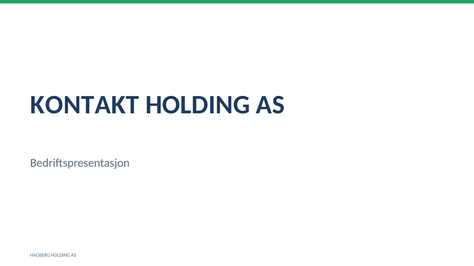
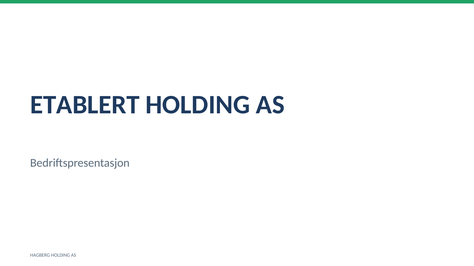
KONTAKT: KONTAKT -> ETABLERT
